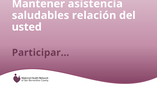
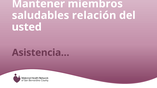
asistencia: asistencia -> miembros
Participar…: Participar… -> Asistencia…
